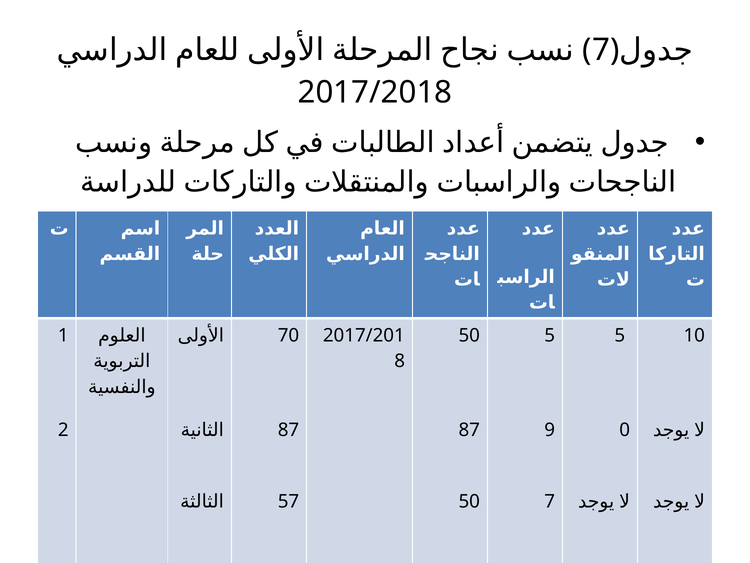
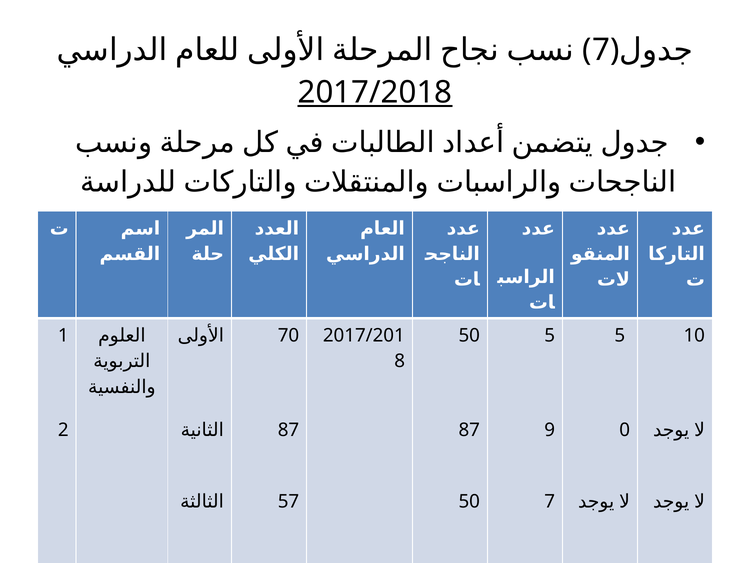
2017/2018 underline: none -> present
